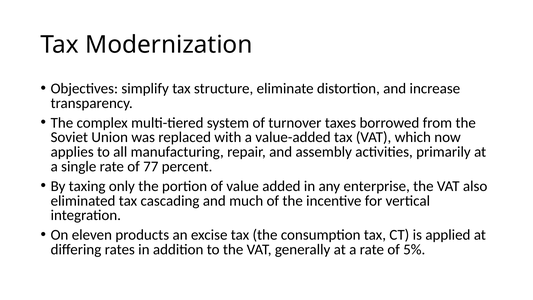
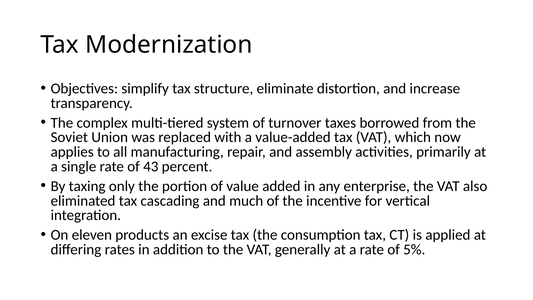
77: 77 -> 43
